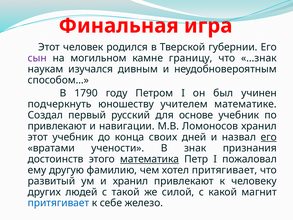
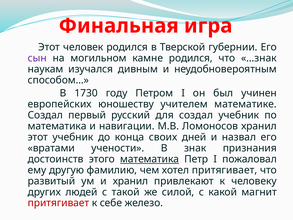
камне границу: границу -> родился
1790: 1790 -> 1730
подчеркнуть: подчеркнуть -> европейских
для основе: основе -> создал
привлекают at (57, 126): привлекают -> математика
его at (269, 137) underline: present -> none
притягивает at (58, 203) colour: blue -> red
